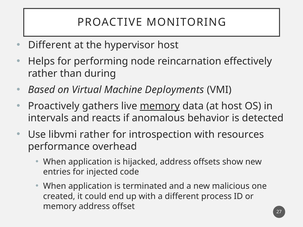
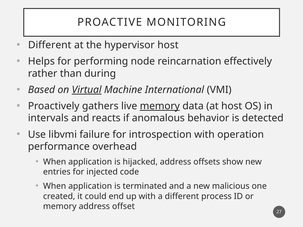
Virtual underline: none -> present
Deployments: Deployments -> International
libvmi rather: rather -> failure
resources: resources -> operation
